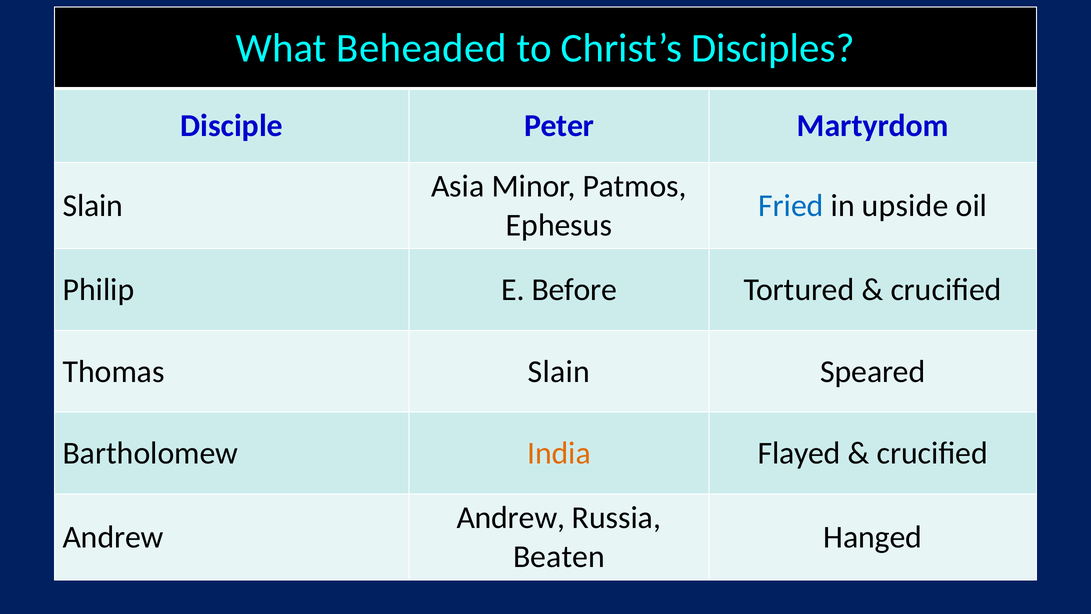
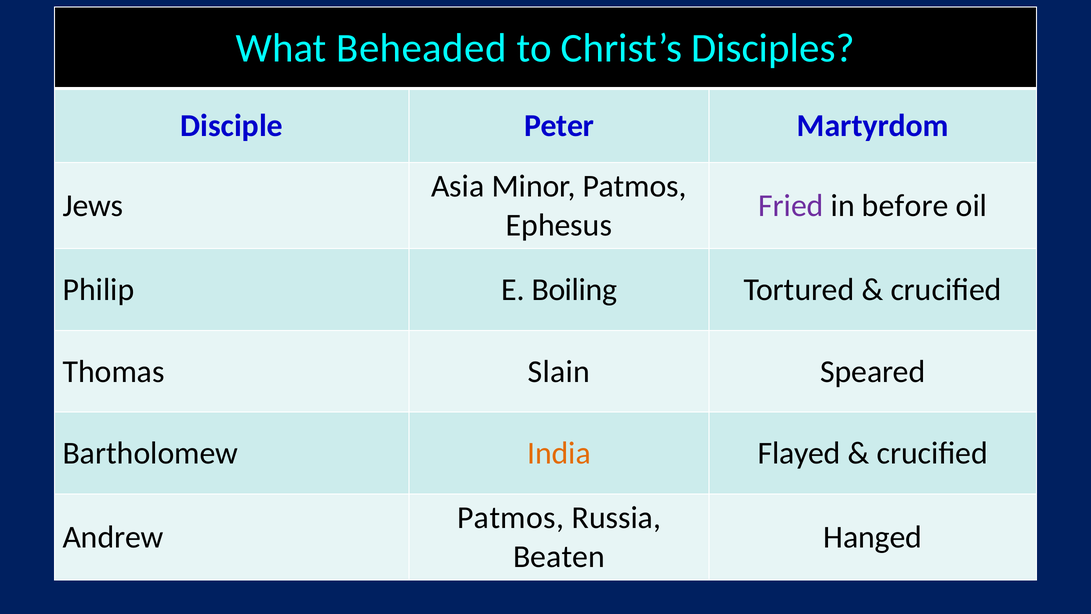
Slain at (93, 206): Slain -> Jews
Fried colour: blue -> purple
upside: upside -> before
Before: Before -> Boiling
Andrew at (511, 518): Andrew -> Patmos
